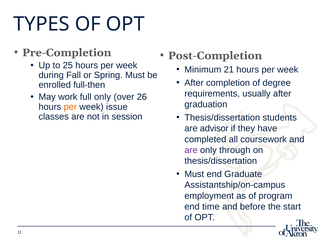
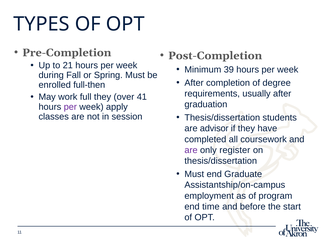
25: 25 -> 21
21: 21 -> 39
full only: only -> they
26: 26 -> 41
per at (70, 107) colour: orange -> purple
issue: issue -> apply
through: through -> register
